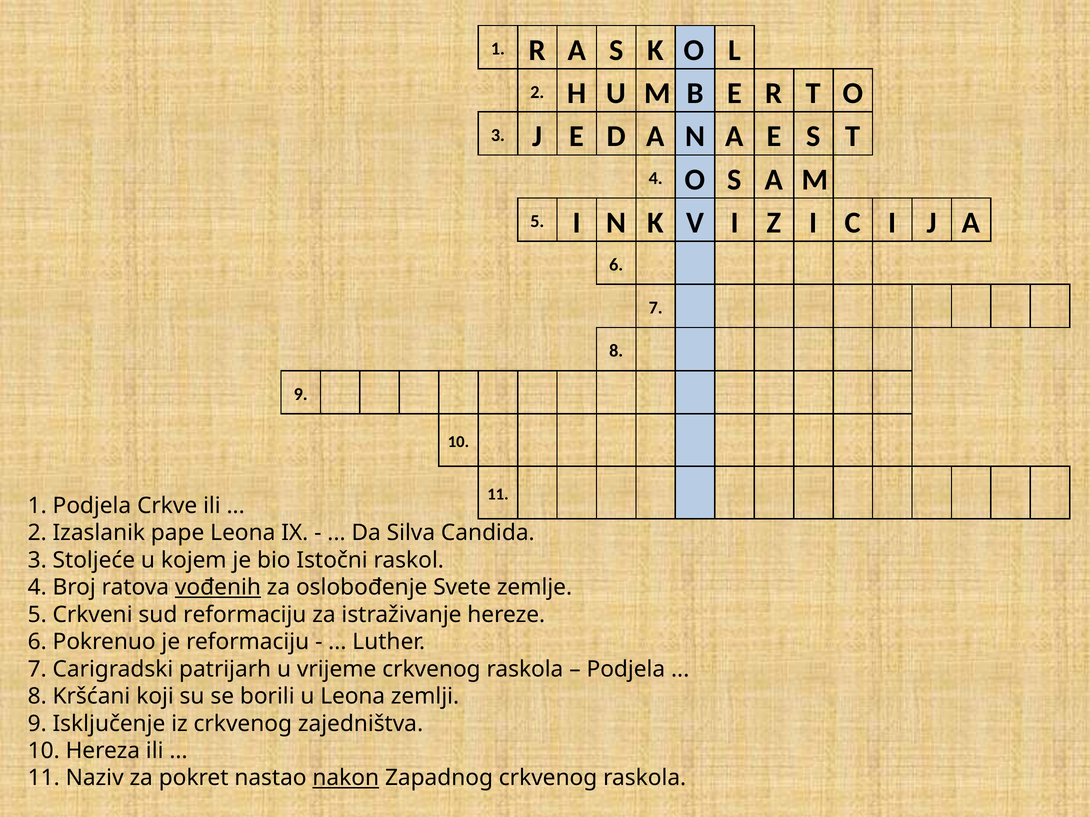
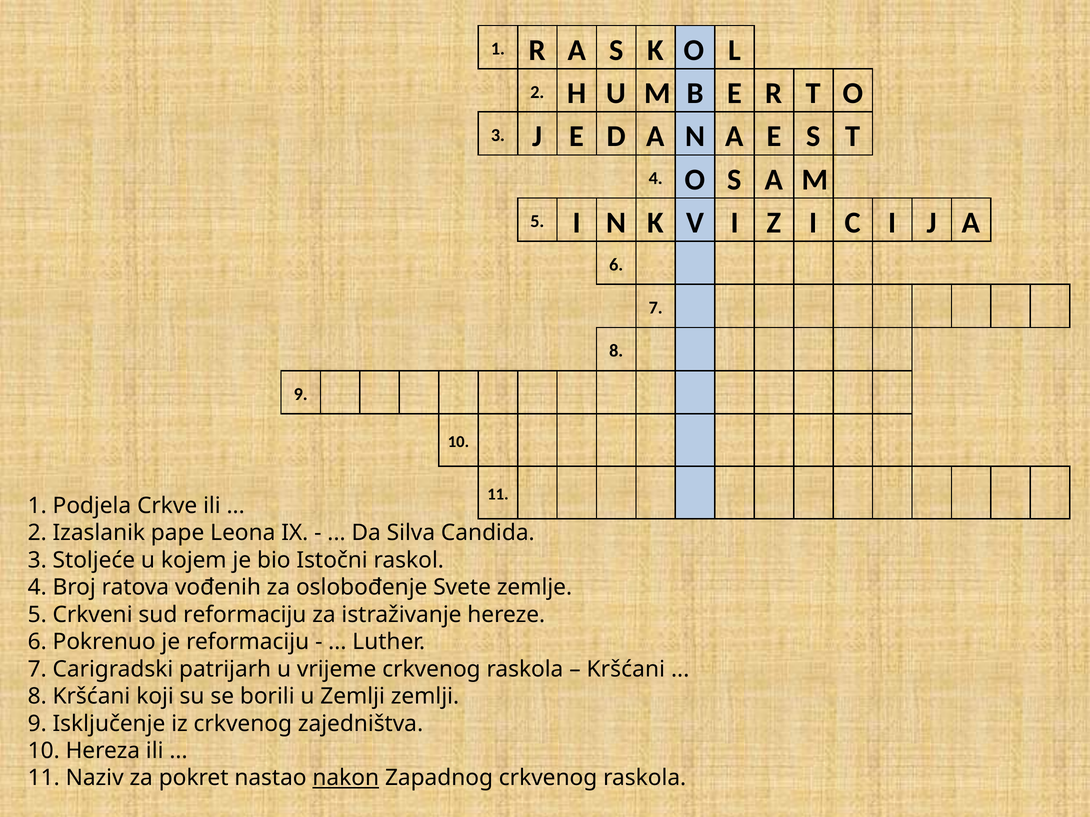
vođenih underline: present -> none
Podjela at (626, 669): Podjela -> Kršćani
u Leona: Leona -> Zemlji
